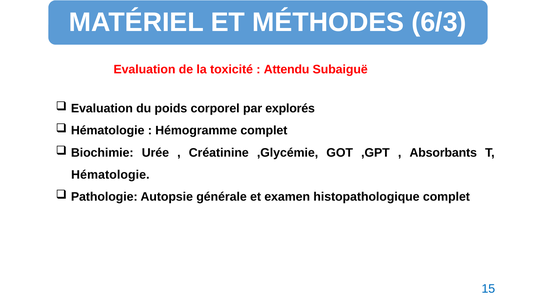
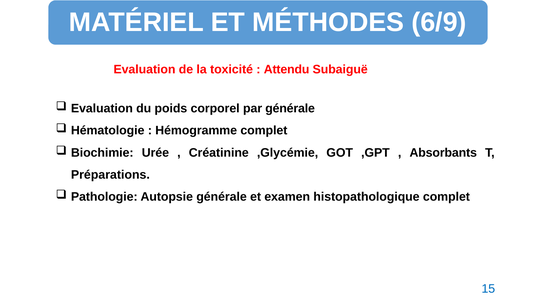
6/3: 6/3 -> 6/9
par explorés: explorés -> générale
Hématologie at (110, 174): Hématologie -> Préparations
